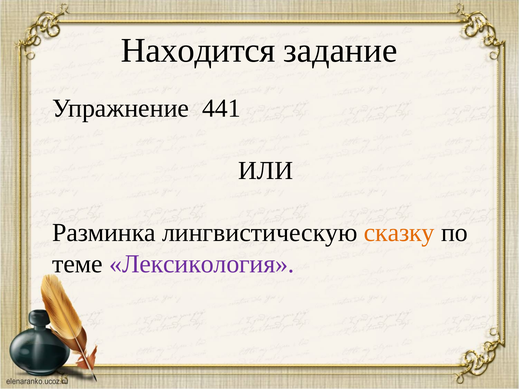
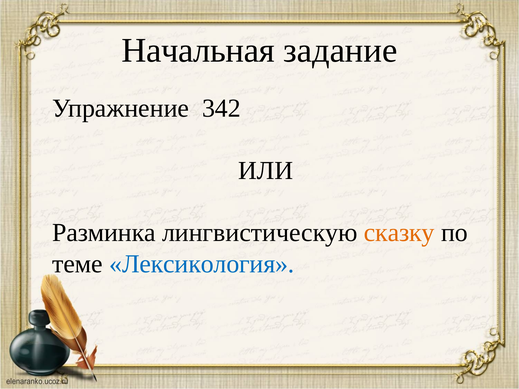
Находится: Находится -> Начальная
441: 441 -> 342
Лексикология colour: purple -> blue
